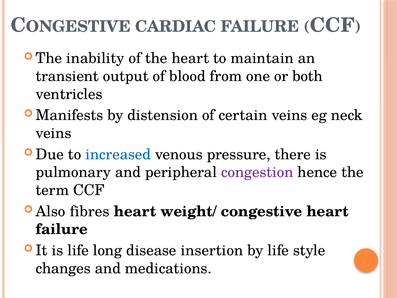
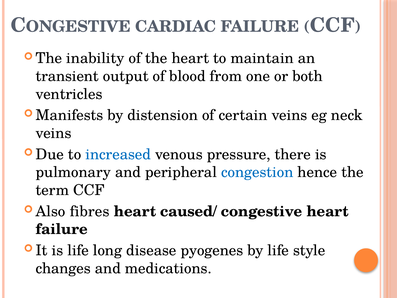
congestion colour: purple -> blue
weight/: weight/ -> caused/
insertion: insertion -> pyogenes
